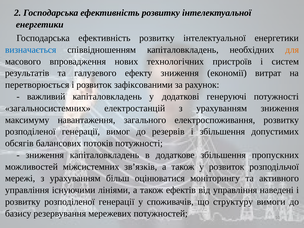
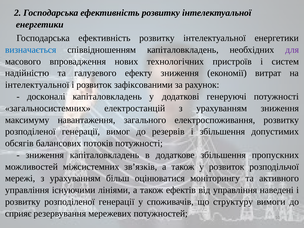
для colour: orange -> purple
результатів: результатів -> надійністю
перетворюється at (37, 85): перетворюється -> інтелектуальної
важливий: важливий -> досконалі
базису: базису -> сприяє
